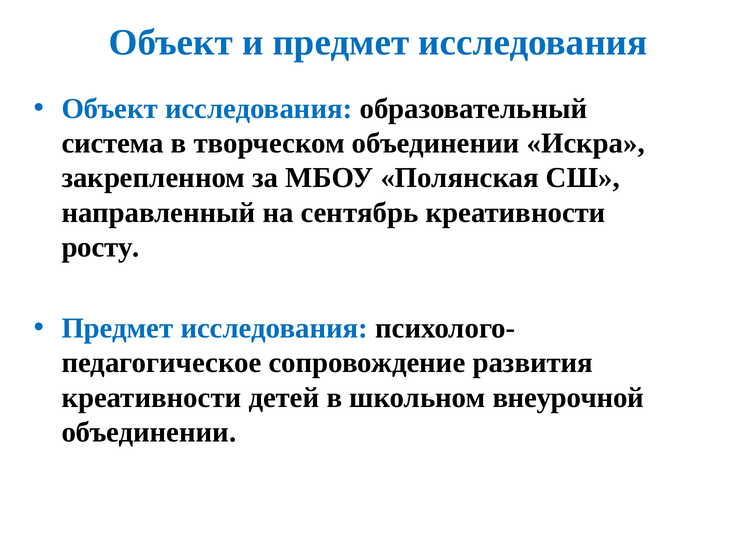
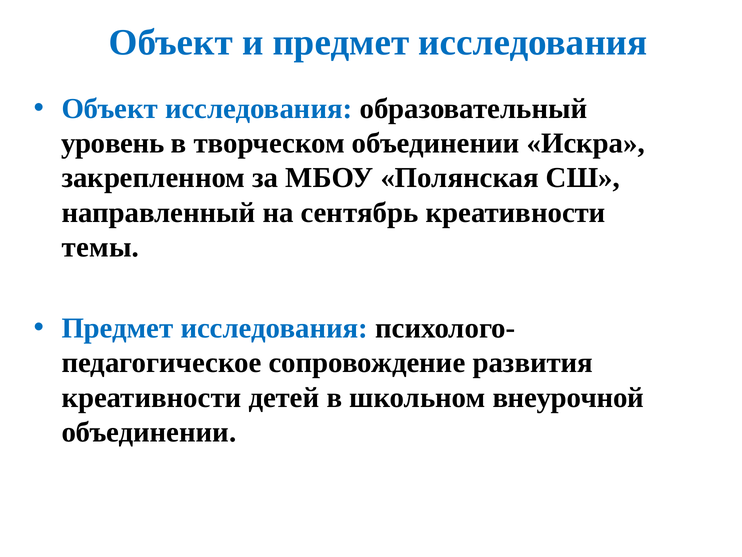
система: система -> уровень
росту: росту -> темы
